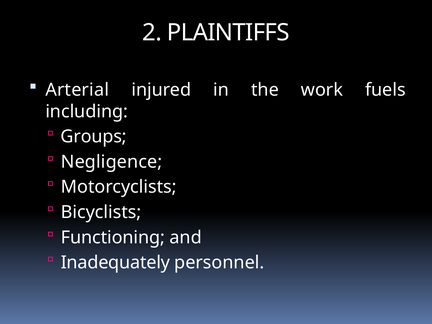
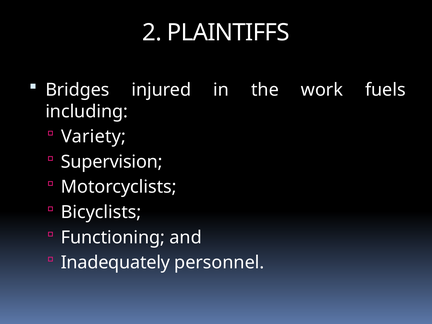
Arterial: Arterial -> Bridges
Groups: Groups -> Variety
Negligence: Negligence -> Supervision
